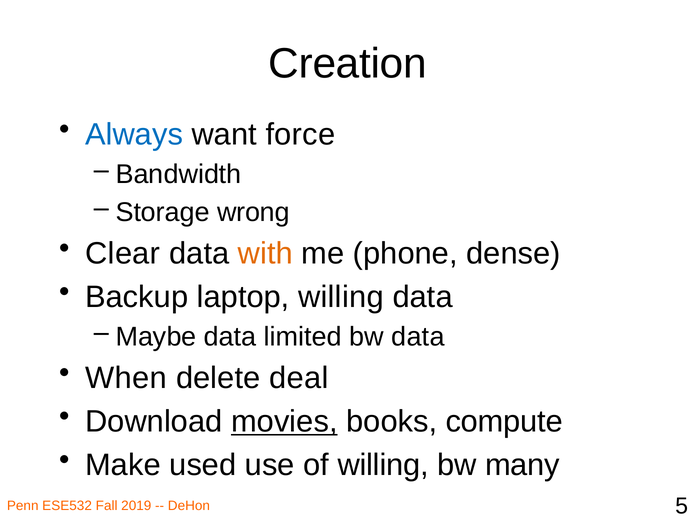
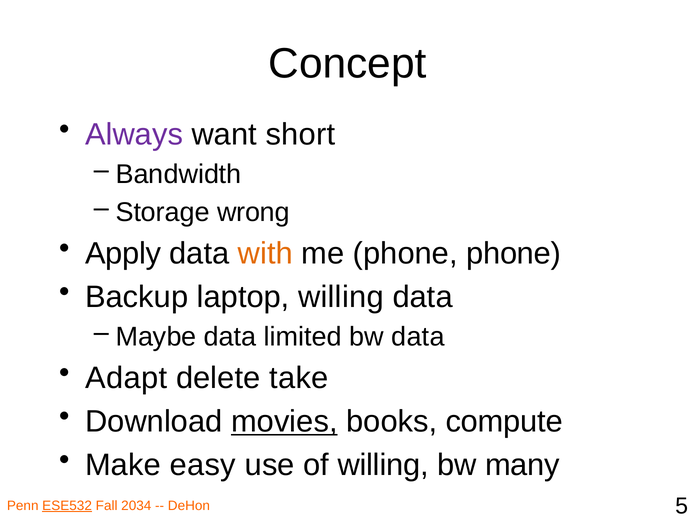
Creation: Creation -> Concept
Always colour: blue -> purple
force: force -> short
Clear: Clear -> Apply
phone dense: dense -> phone
When: When -> Adapt
deal: deal -> take
used: used -> easy
ESE532 underline: none -> present
2019: 2019 -> 2034
